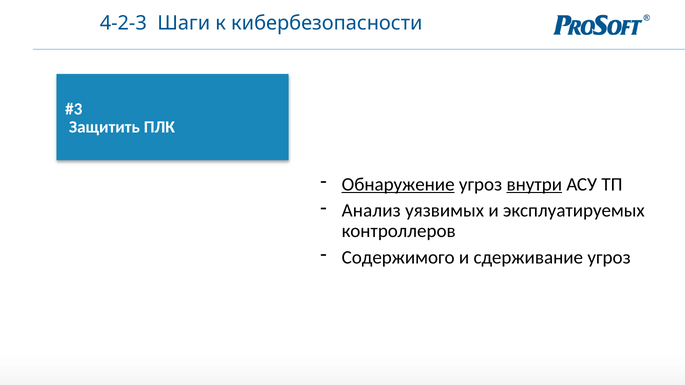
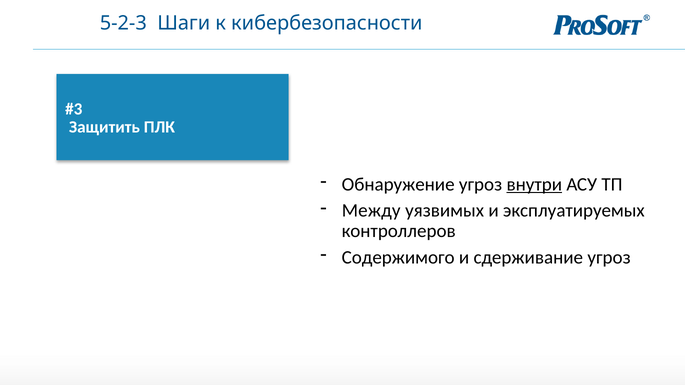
4-2-3: 4-2-3 -> 5-2-3
Обнаружение underline: present -> none
Анализ: Анализ -> Между
